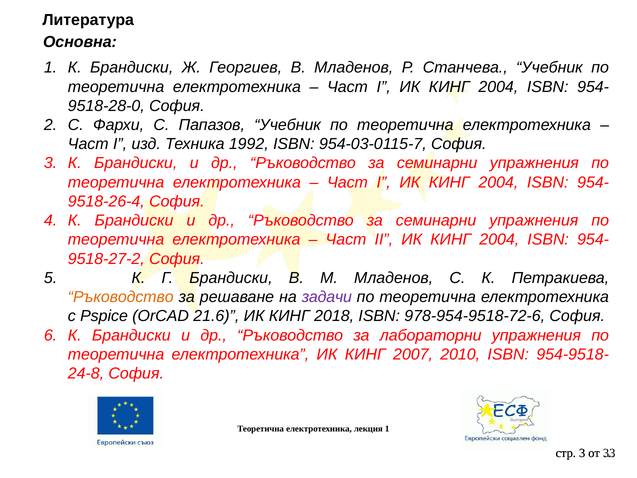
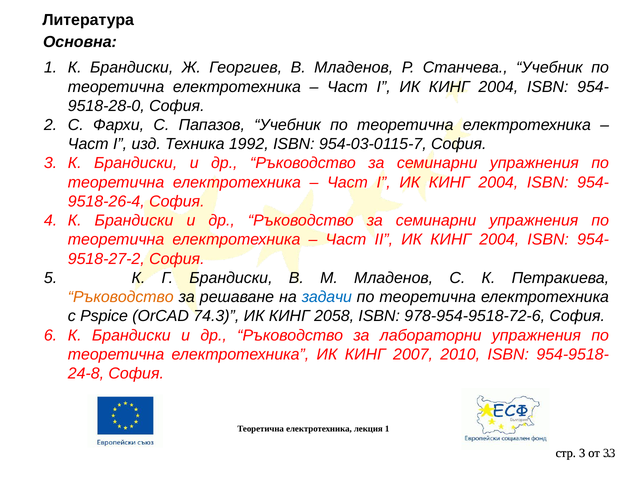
задачи colour: purple -> blue
21.6: 21.6 -> 74.3
2018: 2018 -> 2058
